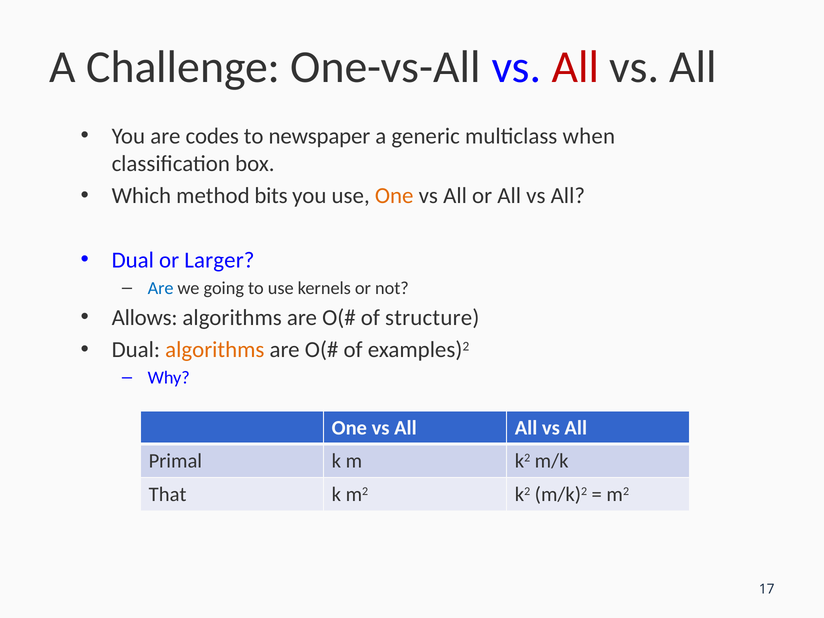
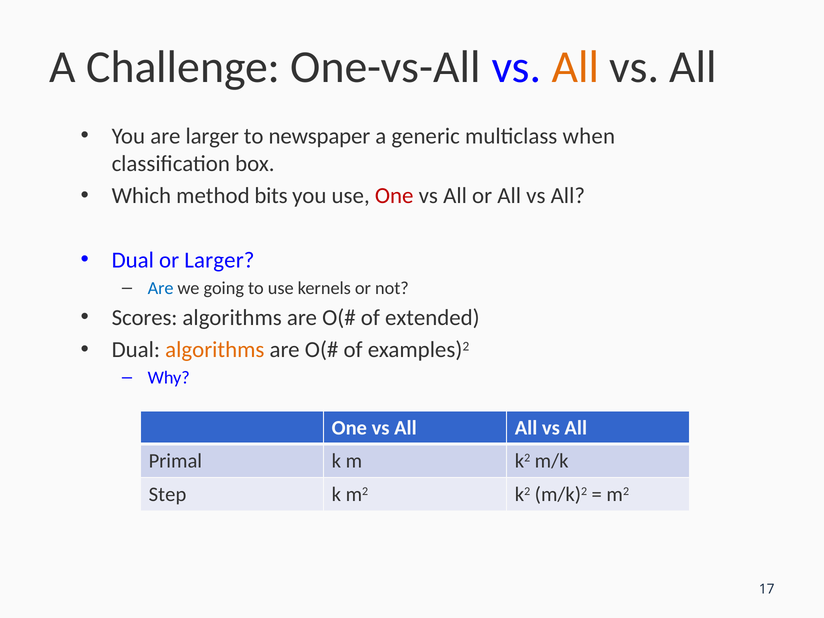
All at (575, 67) colour: red -> orange
are codes: codes -> larger
One at (394, 196) colour: orange -> red
Allows: Allows -> Scores
structure: structure -> extended
That: That -> Step
